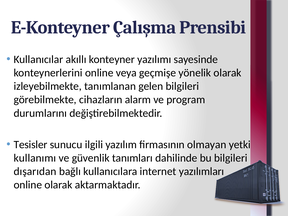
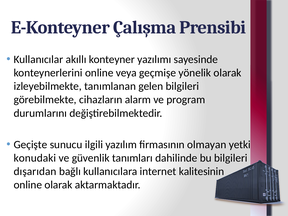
Tesisler: Tesisler -> Geçişte
kullanımı: kullanımı -> konudaki
yazılımları: yazılımları -> kalitesinin
